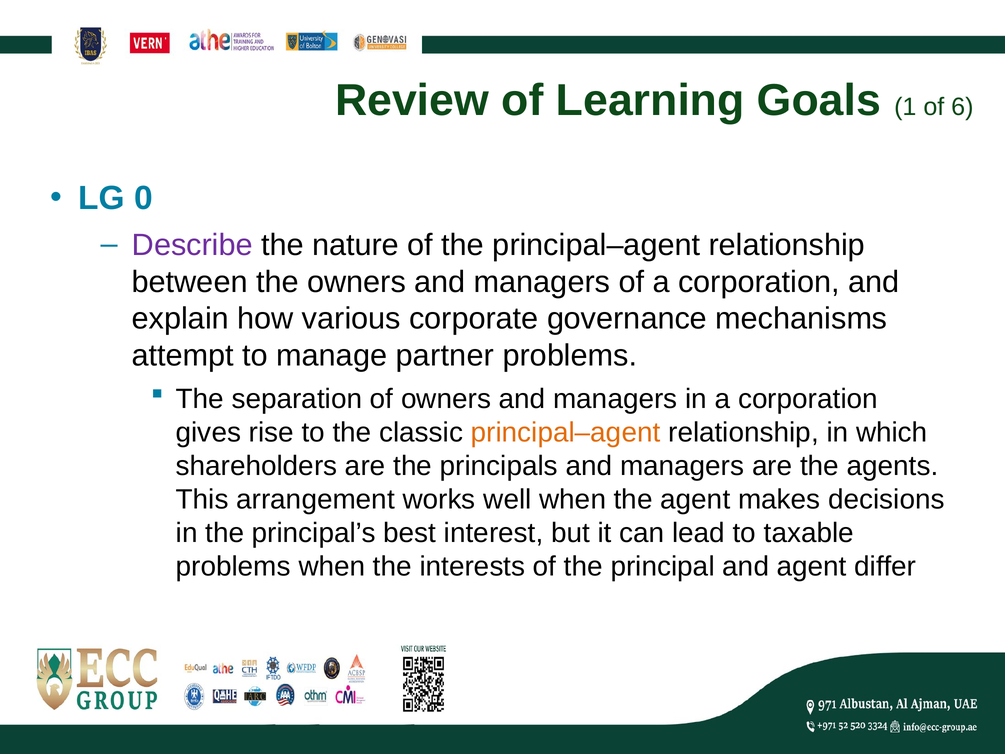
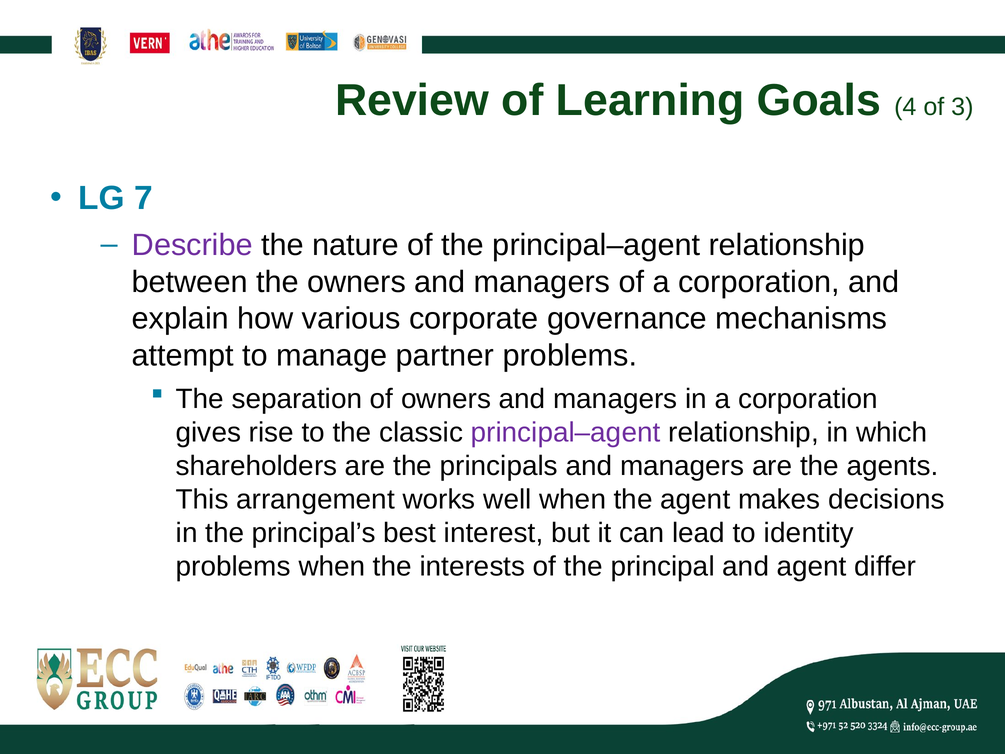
1: 1 -> 4
6: 6 -> 3
0: 0 -> 7
principal–agent at (566, 432) colour: orange -> purple
taxable: taxable -> identity
